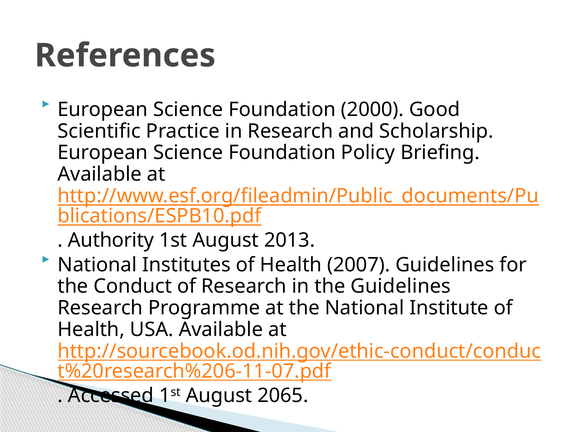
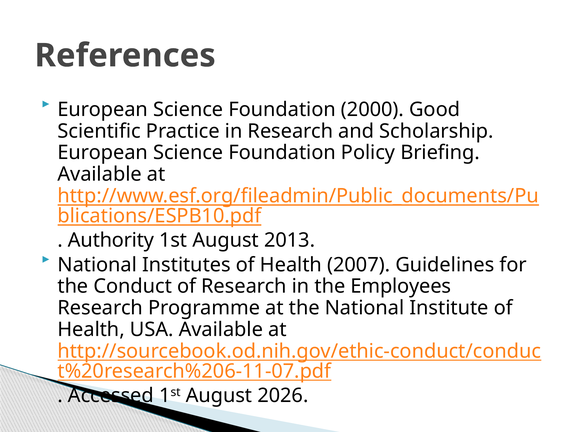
the Guidelines: Guidelines -> Employees
2065: 2065 -> 2026
